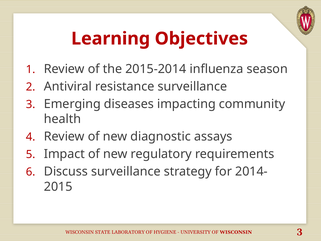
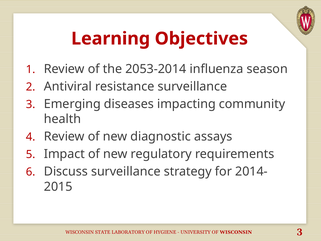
2015-2014: 2015-2014 -> 2053-2014
